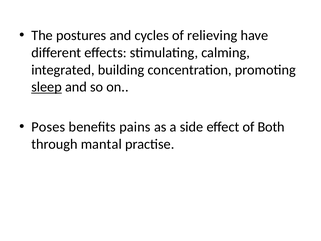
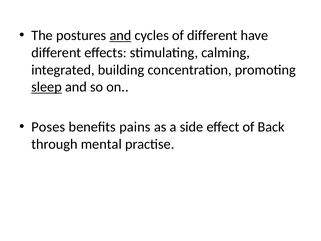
and at (120, 35) underline: none -> present
of relieving: relieving -> different
Both: Both -> Back
mantal: mantal -> mental
